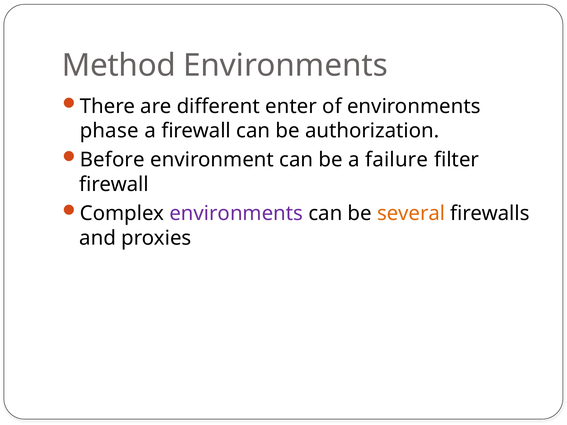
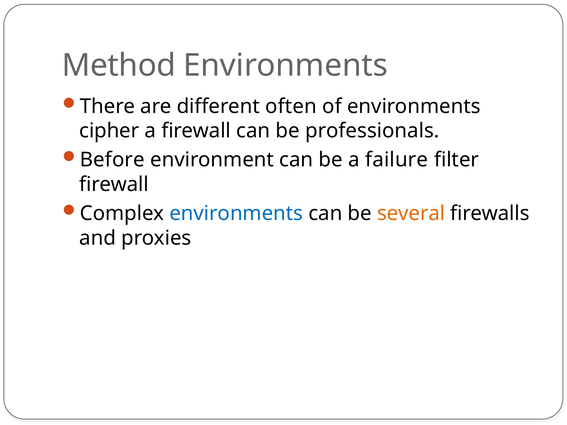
enter: enter -> often
phase: phase -> cipher
authorization: authorization -> professionals
environments at (236, 214) colour: purple -> blue
